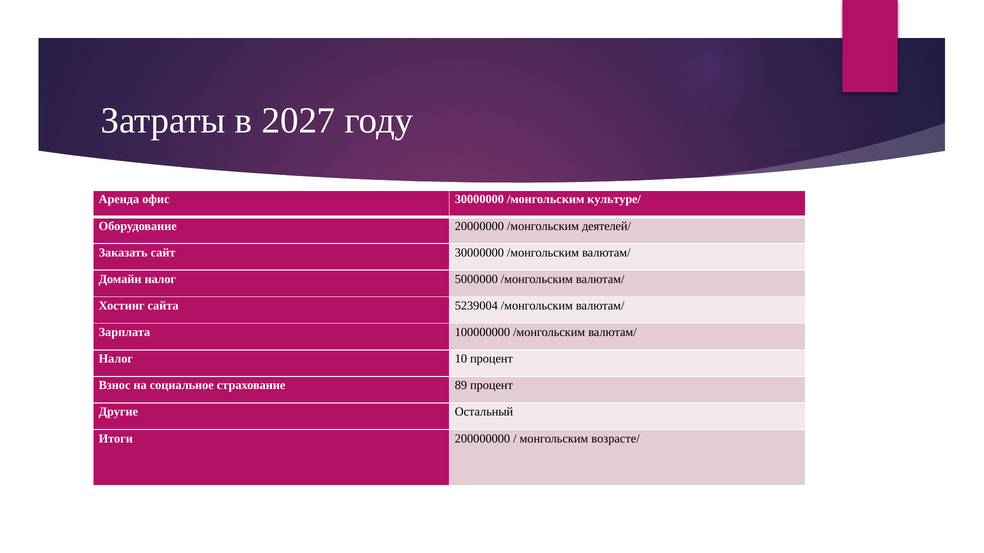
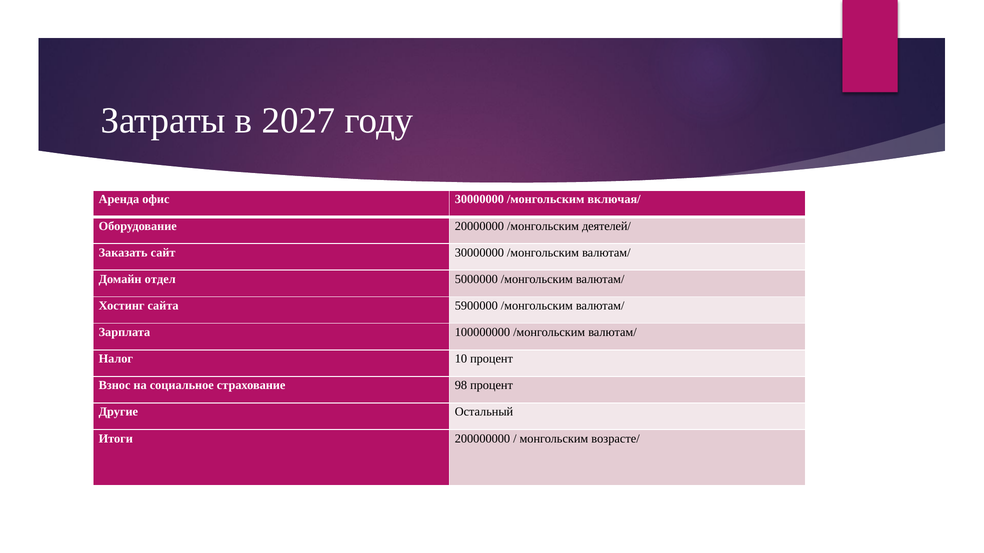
культуре/: культуре/ -> включая/
Домайн налог: налог -> отдел
5239004: 5239004 -> 5900000
89: 89 -> 98
